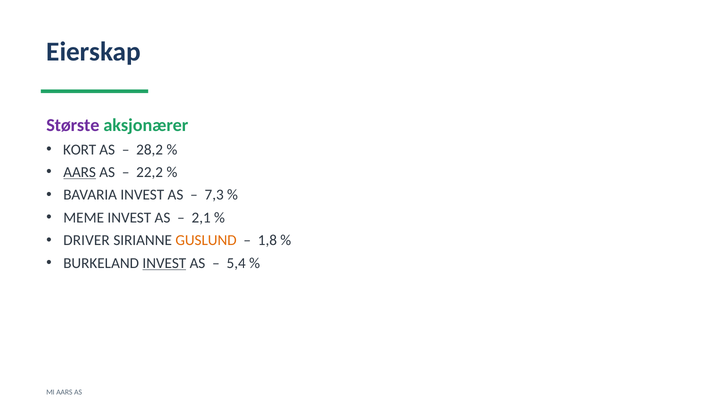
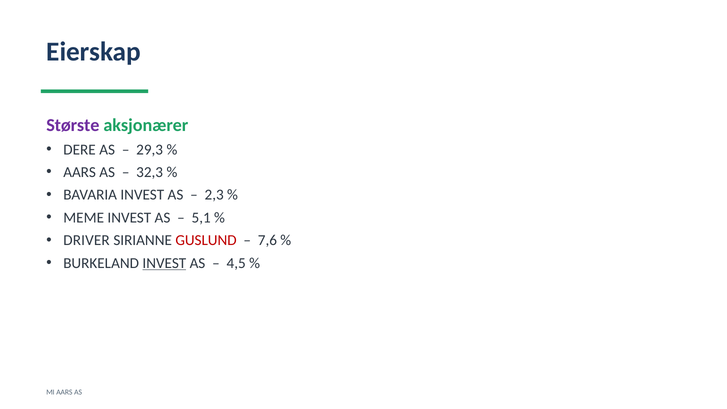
KORT: KORT -> DERE
28,2: 28,2 -> 29,3
AARS at (80, 172) underline: present -> none
22,2: 22,2 -> 32,3
7,3: 7,3 -> 2,3
2,1: 2,1 -> 5,1
GUSLUND colour: orange -> red
1,8: 1,8 -> 7,6
5,4: 5,4 -> 4,5
